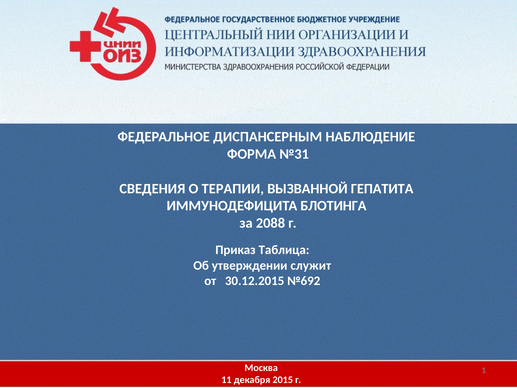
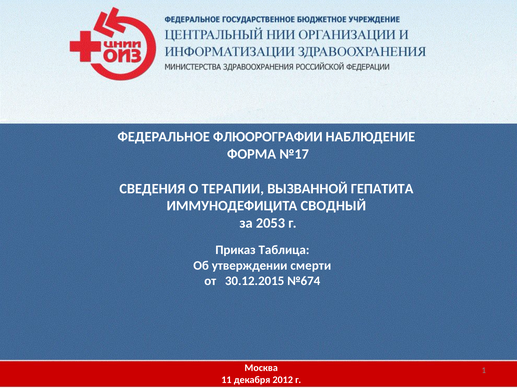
ДИСПАНСЕРНЫМ: ДИСПАНСЕРНЫМ -> ФЛЮОРОГРАФИИ
№31: №31 -> №17
БЛОТИНГА: БЛОТИНГА -> СВОДНЫЙ
2088: 2088 -> 2053
служит: служит -> смерти
№692: №692 -> №674
2015: 2015 -> 2012
